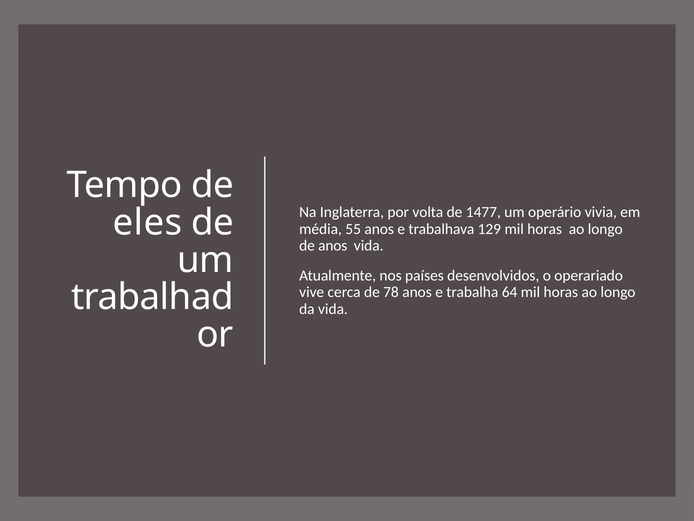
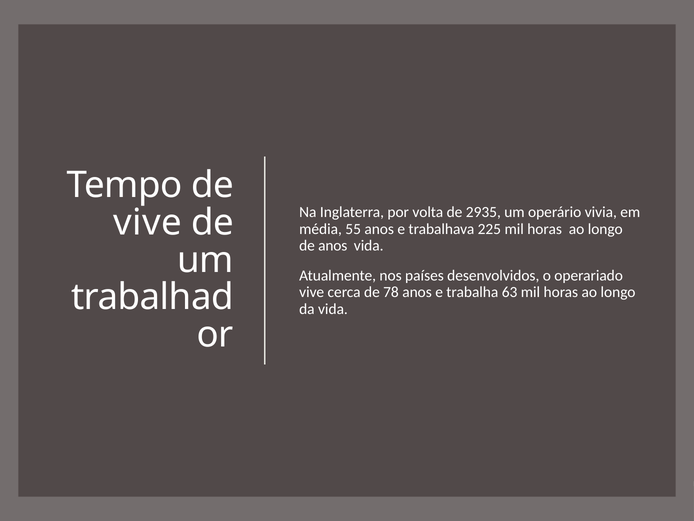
1477: 1477 -> 2935
eles at (147, 222): eles -> vive
129: 129 -> 225
64: 64 -> 63
